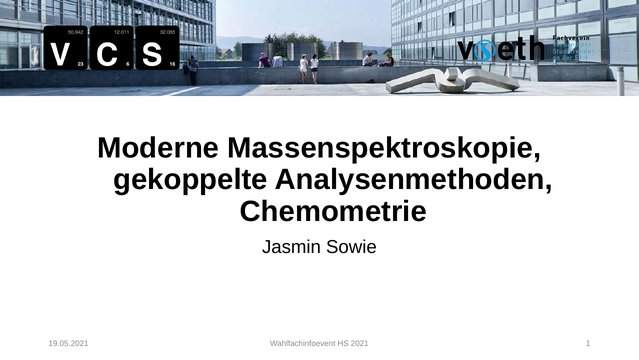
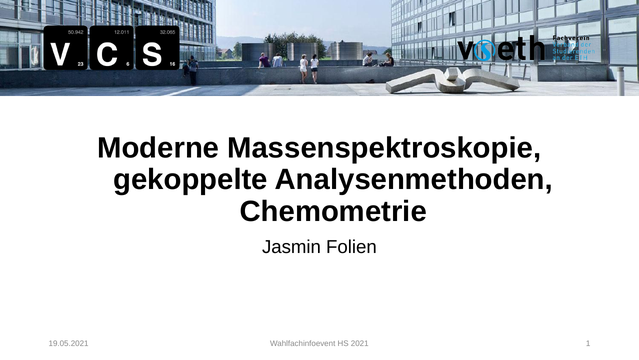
Sowie: Sowie -> Folien
